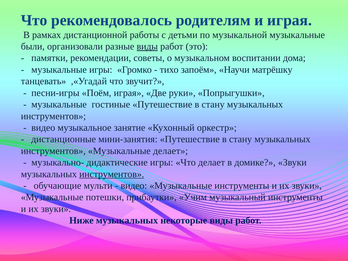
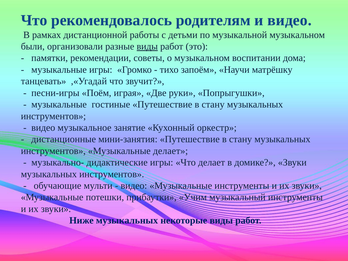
и играя: играя -> видео
музыкальной музыкальные: музыкальные -> музыкальном
инструментов at (112, 174) underline: present -> none
